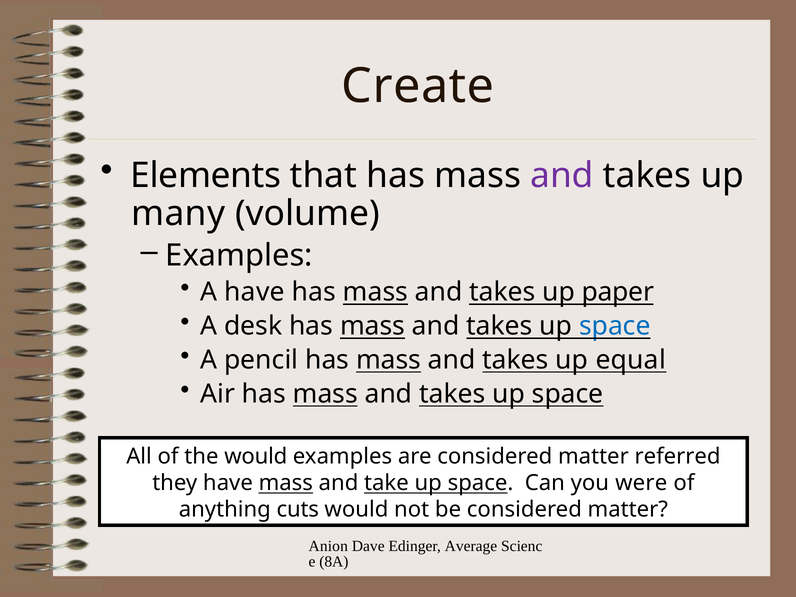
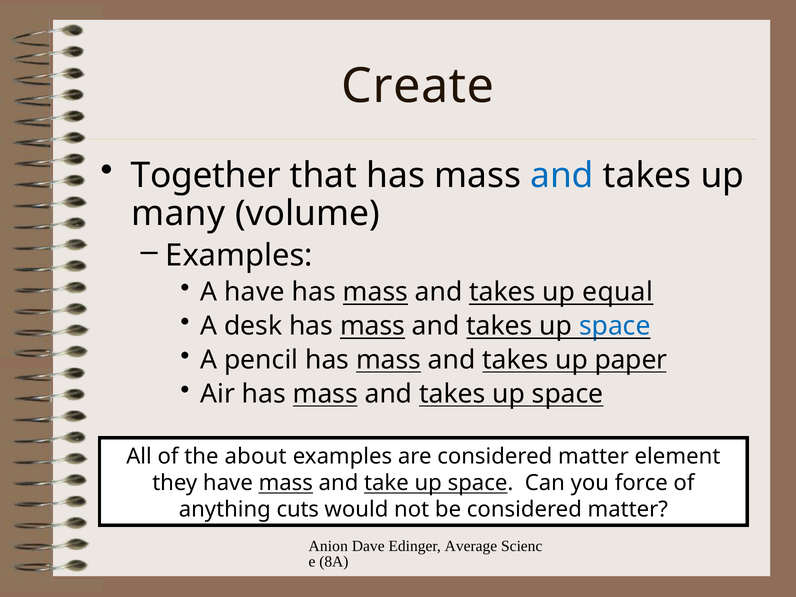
Elements: Elements -> Together
and at (562, 175) colour: purple -> blue
paper: paper -> equal
equal: equal -> paper
the would: would -> about
referred: referred -> element
were: were -> force
